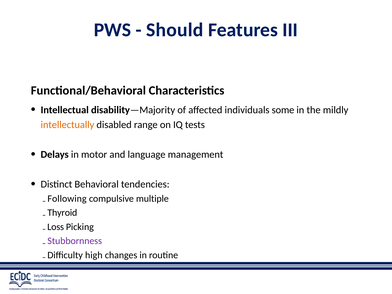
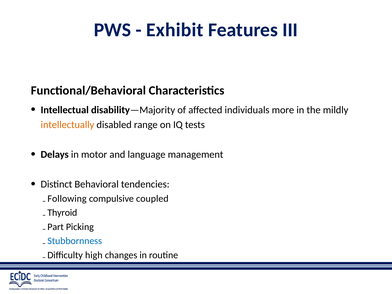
Should: Should -> Exhibit
some: some -> more
multiple: multiple -> coupled
Loss: Loss -> Part
Stubbornness colour: purple -> blue
